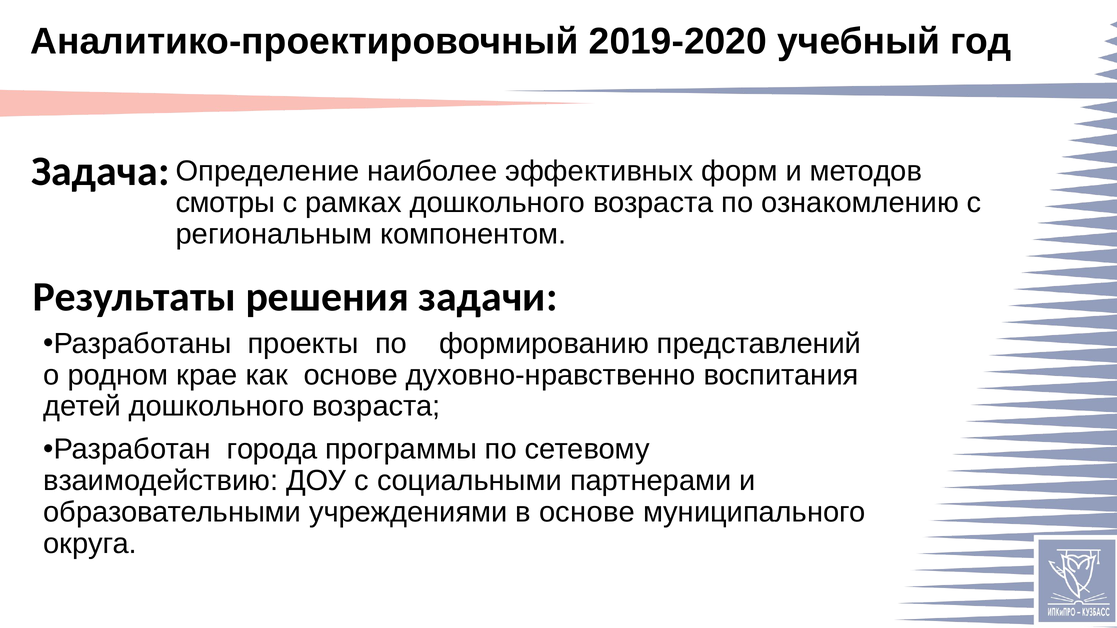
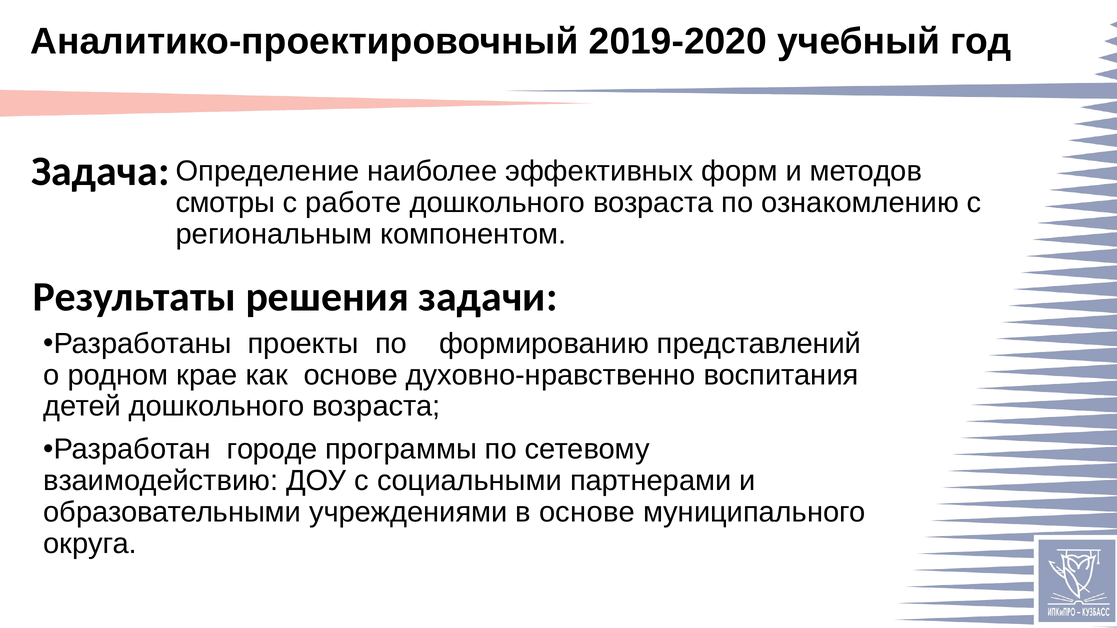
рамках: рамках -> работе
города: города -> городе
